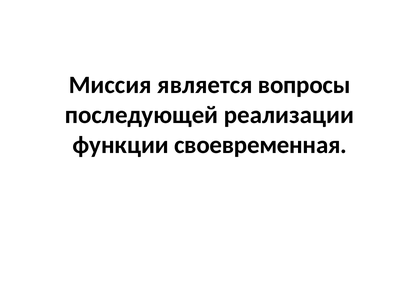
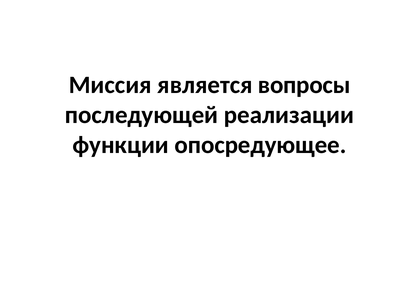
своевременная: своевременная -> опосредующее
